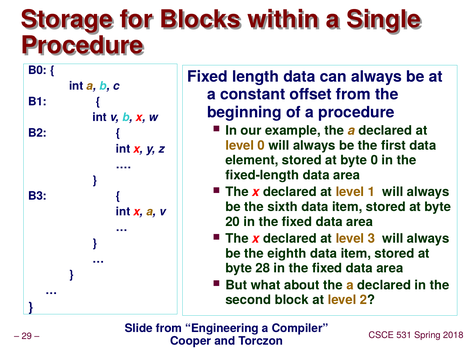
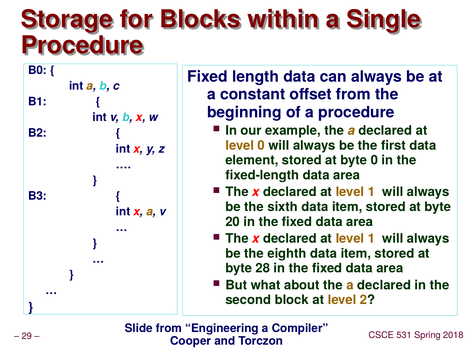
3 at (371, 238): 3 -> 1
